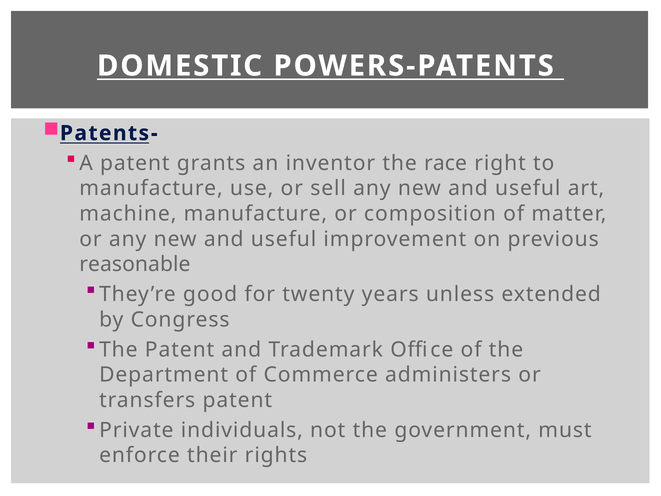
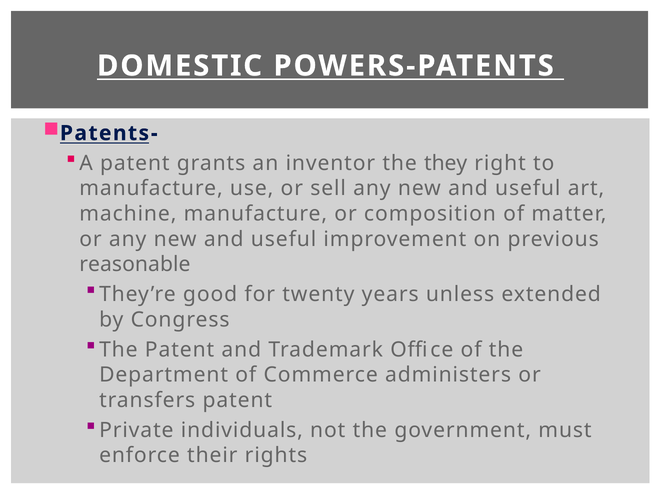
race: race -> they
